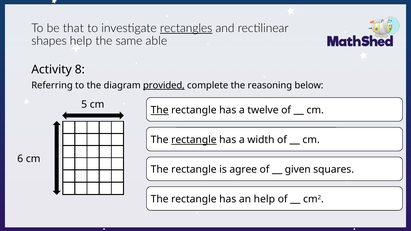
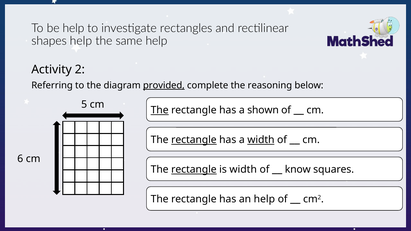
be that: that -> help
rectangles underline: present -> none
same able: able -> help
8: 8 -> 2
twelve: twelve -> shown
width at (261, 140) underline: none -> present
rectangle at (194, 170) underline: none -> present
is agree: agree -> width
given: given -> know
